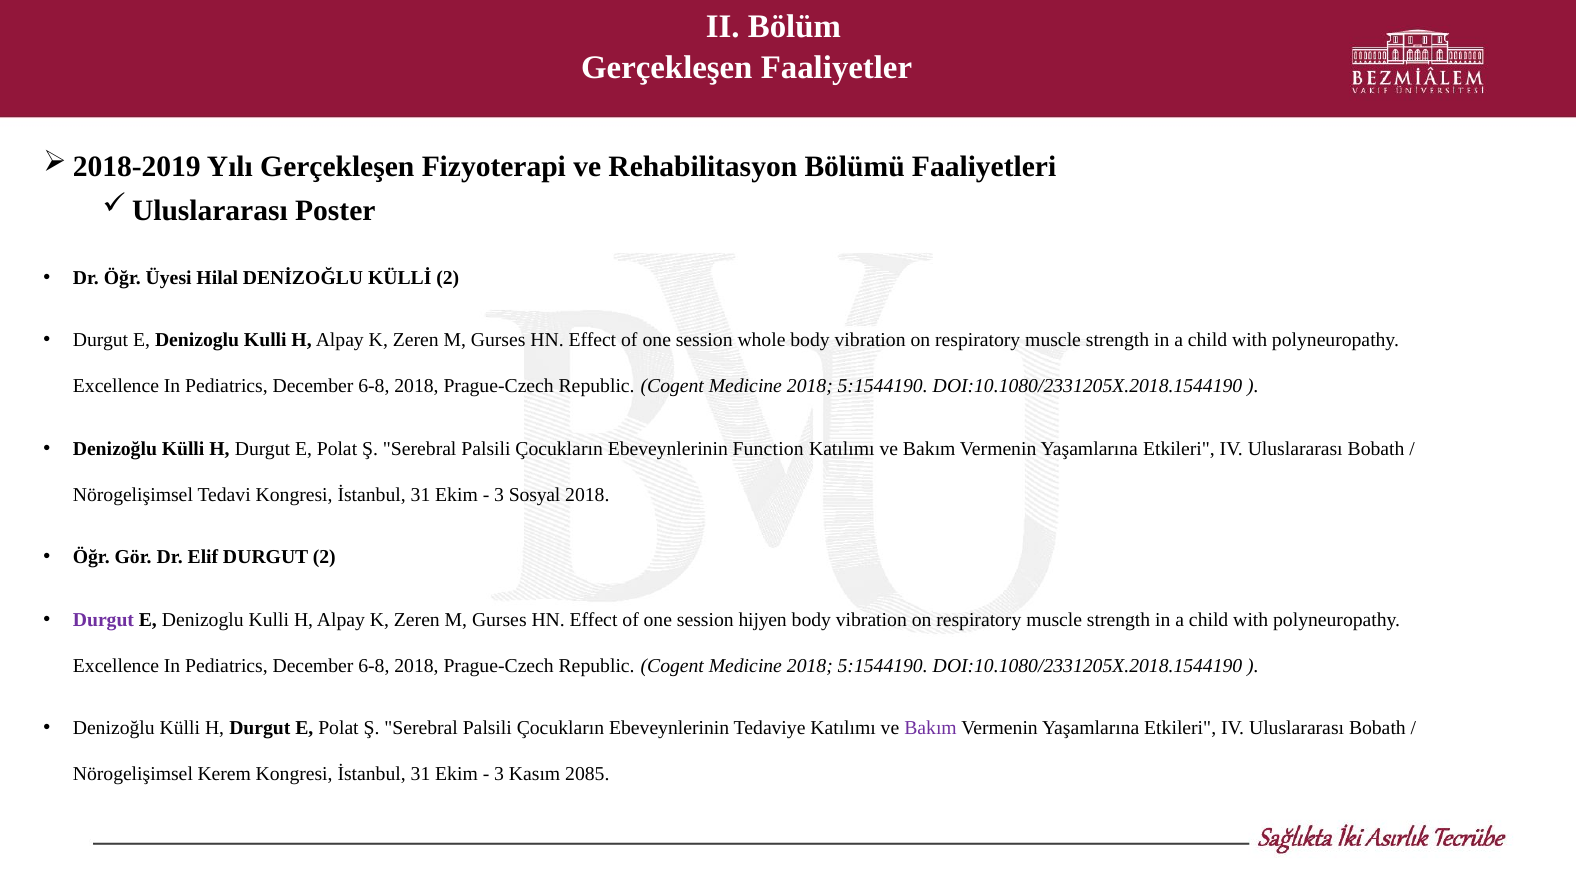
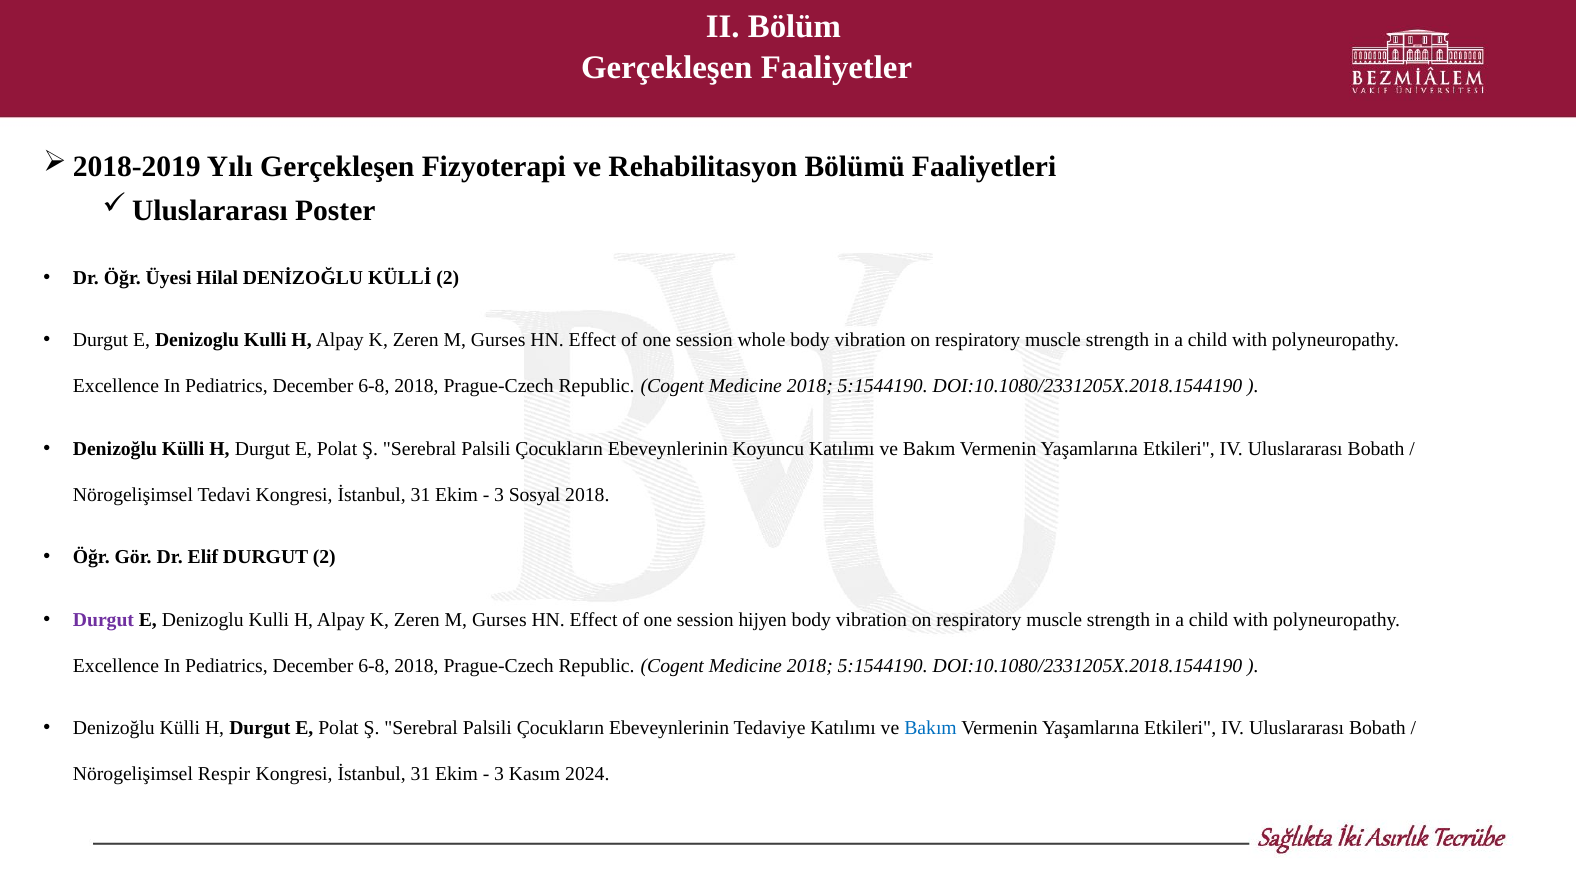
Function: Function -> Koyuncu
Bakım at (931, 728) colour: purple -> blue
Kerem: Kerem -> Respir
2085: 2085 -> 2024
